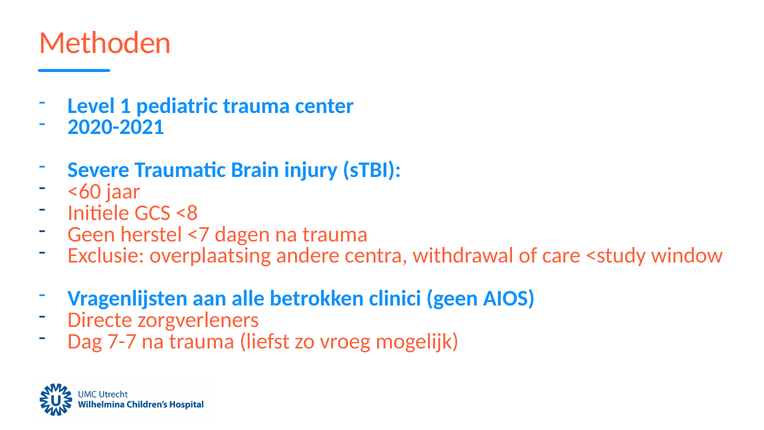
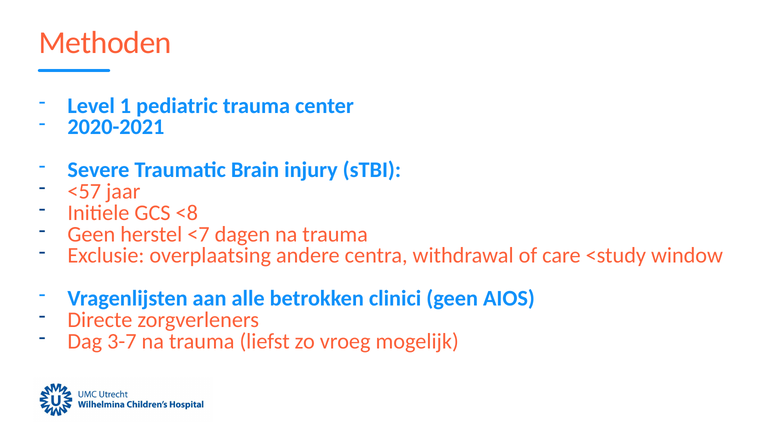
<60: <60 -> <57
7-7: 7-7 -> 3-7
